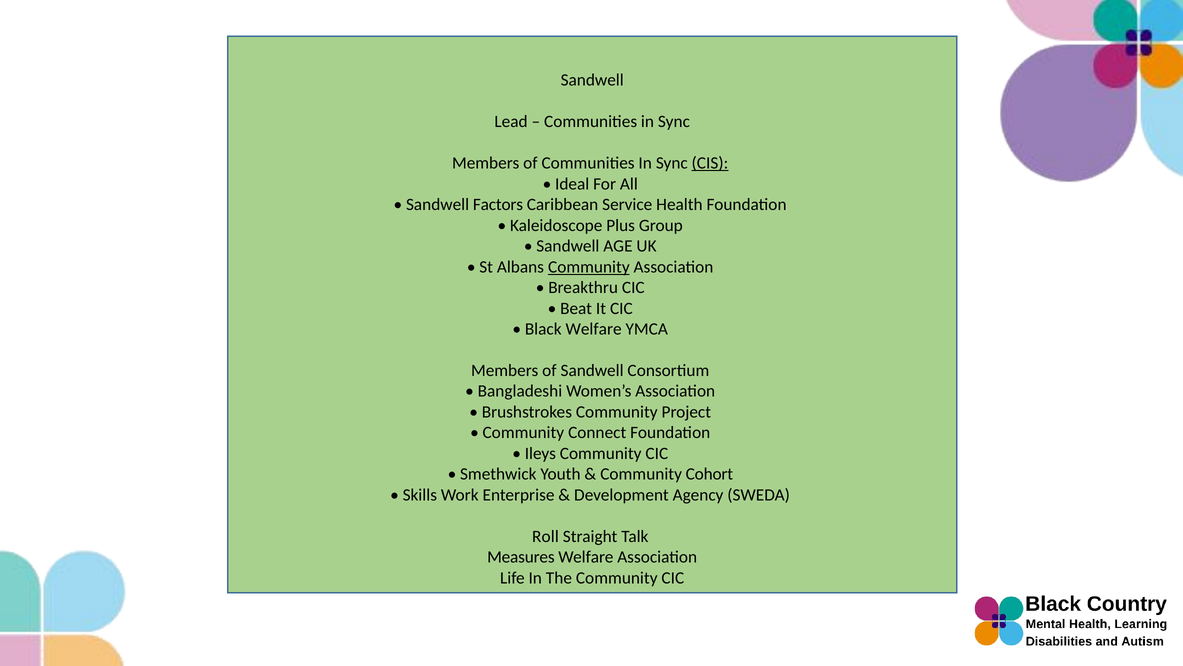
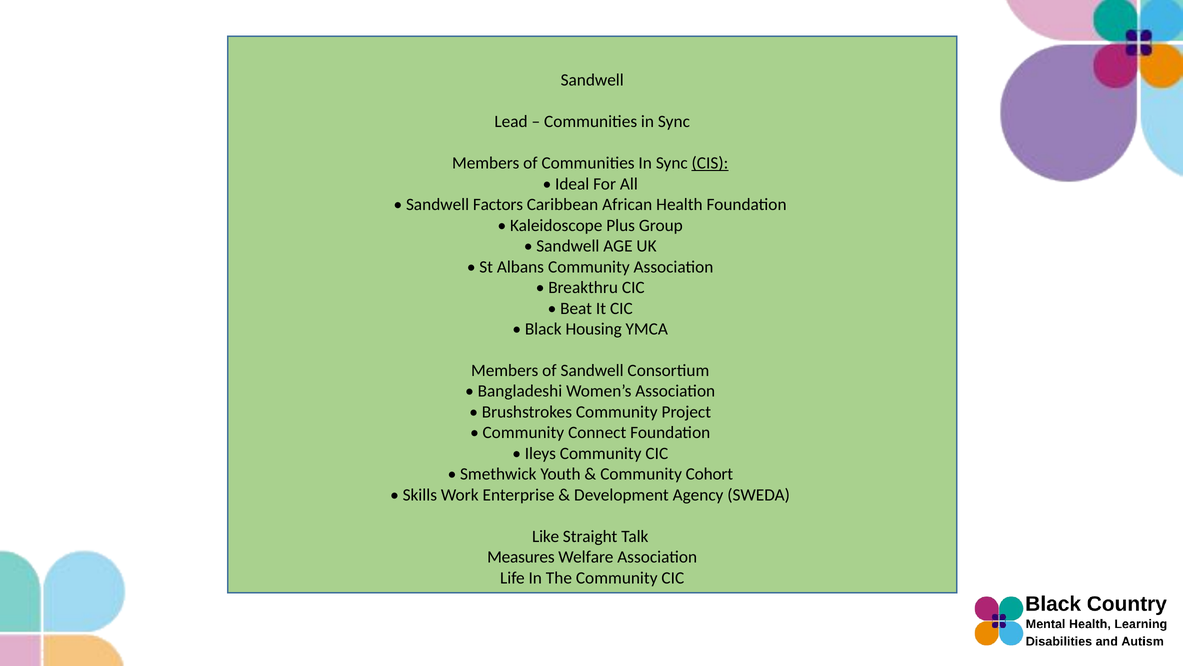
Service: Service -> African
Community at (589, 267) underline: present -> none
Black Welfare: Welfare -> Housing
Roll: Roll -> Like
